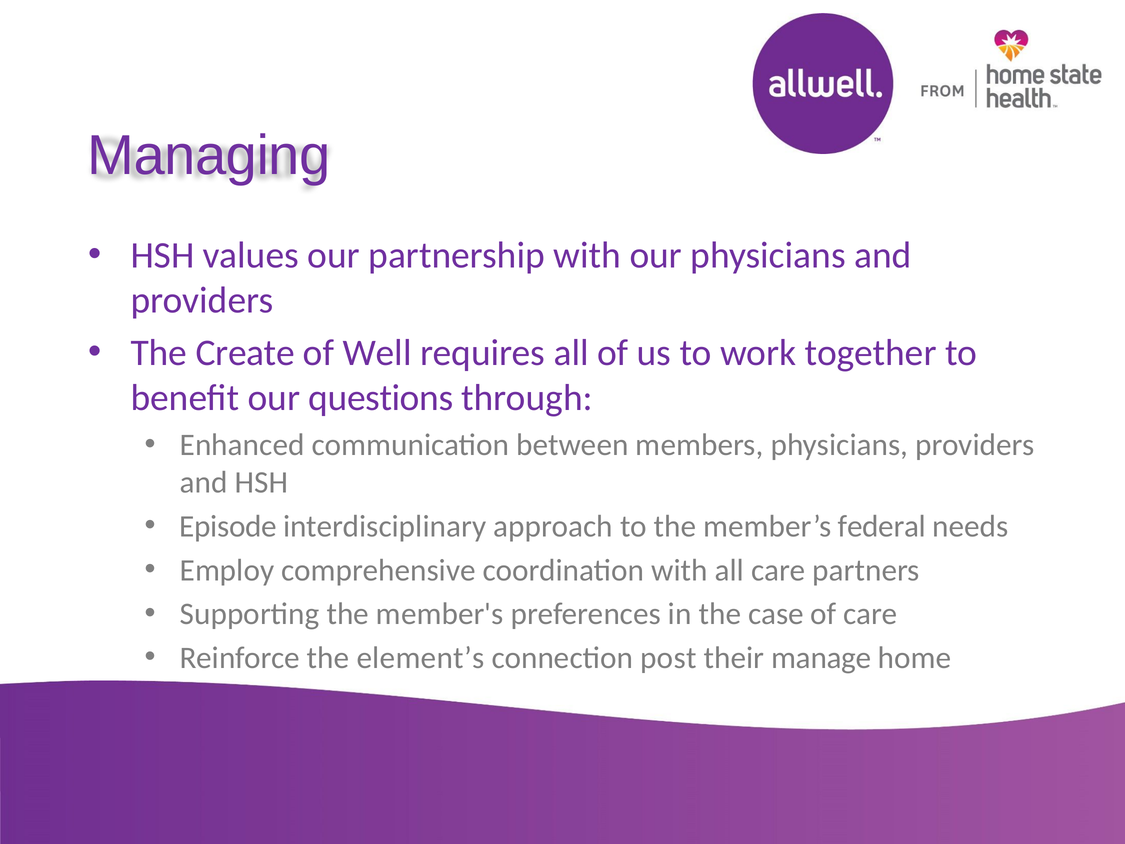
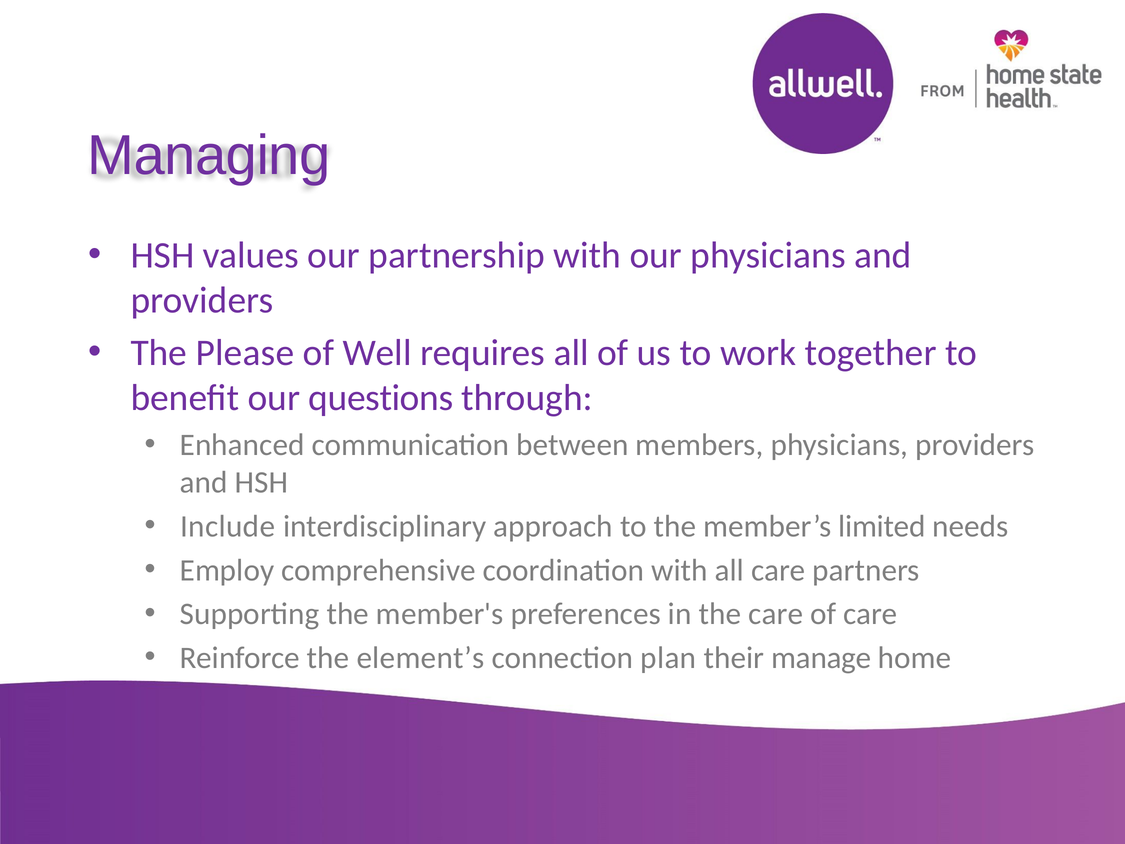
Create: Create -> Please
Episode: Episode -> Include
federal: federal -> limited
the case: case -> care
post: post -> plan
